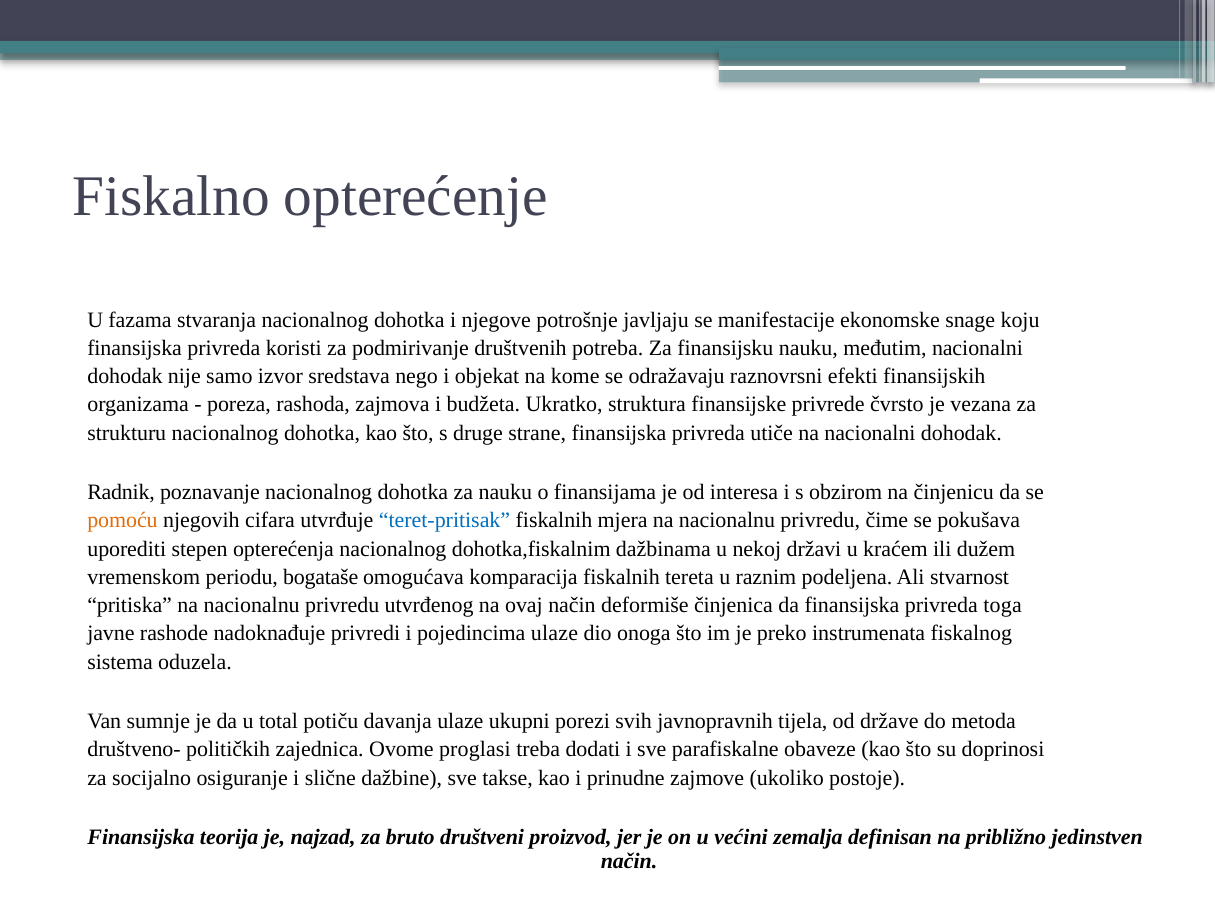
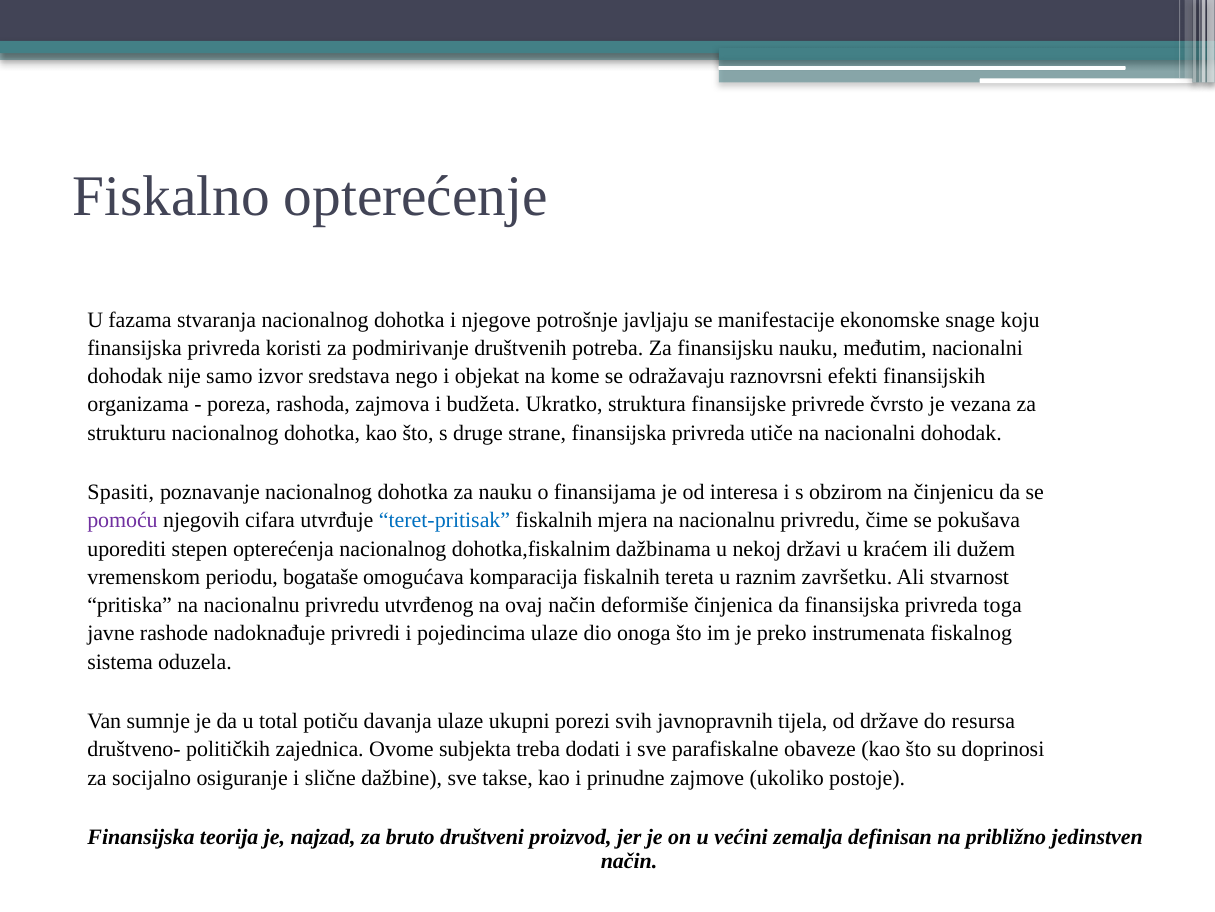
Radnik: Radnik -> Spasiti
pomoću colour: orange -> purple
podeljena: podeljena -> završetku
metoda: metoda -> resursa
proglasi: proglasi -> subjekta
